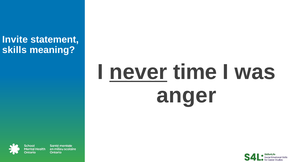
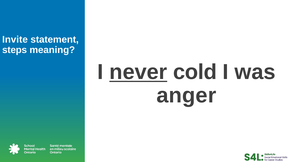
skills: skills -> steps
time: time -> cold
